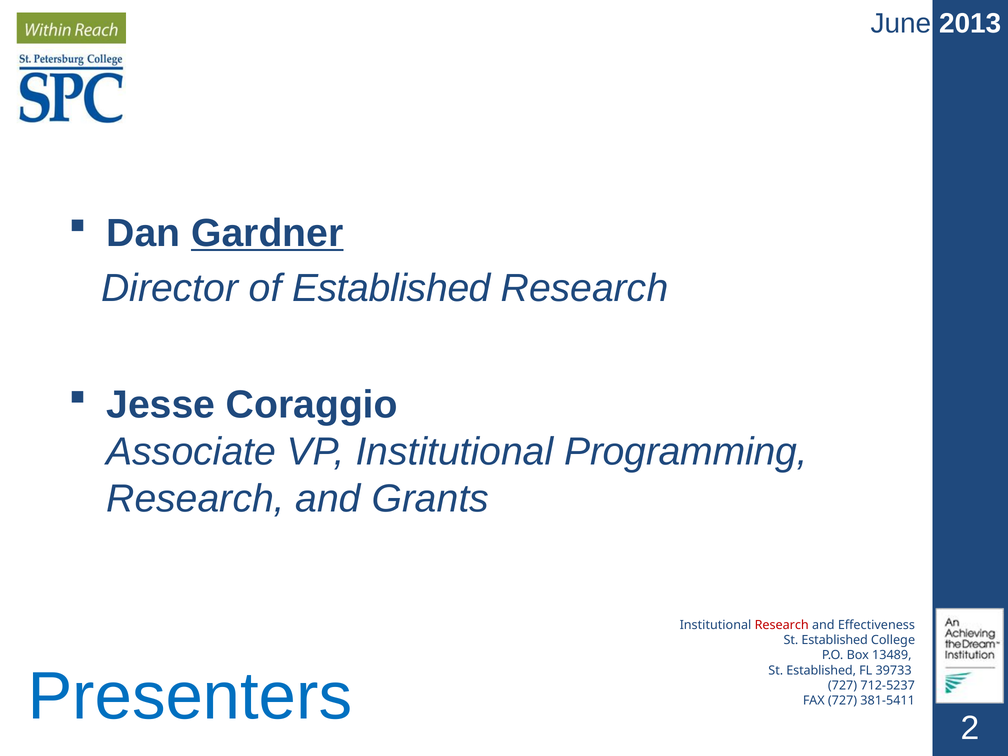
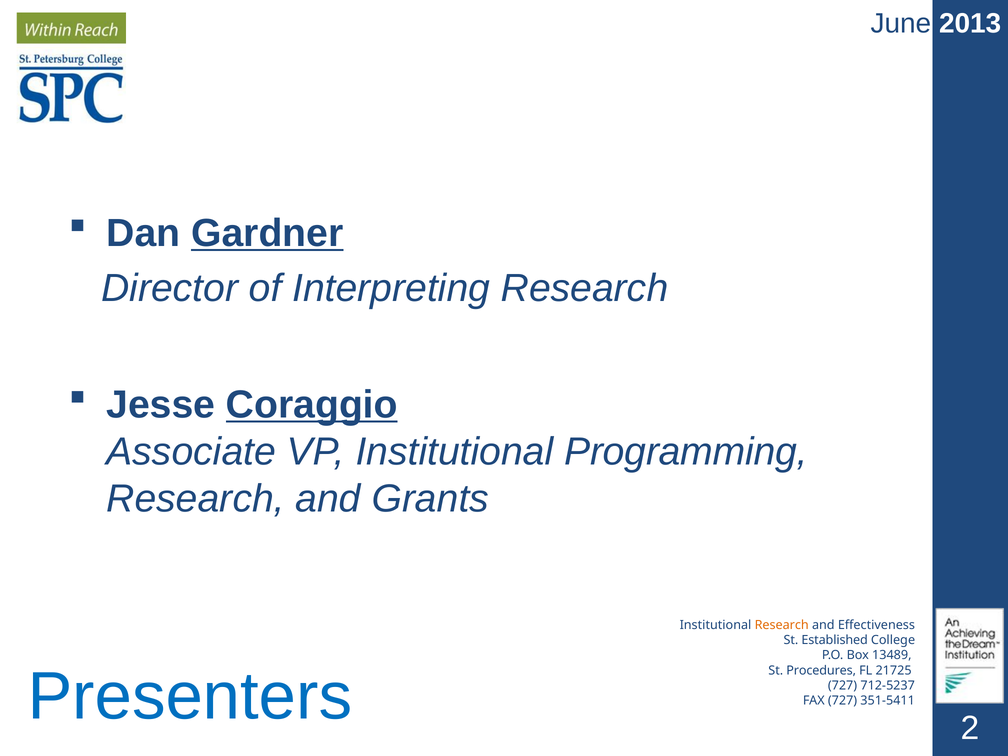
of Established: Established -> Interpreting
Coraggio underline: none -> present
Research at (782, 625) colour: red -> orange
Established at (821, 670): Established -> Procedures
39733: 39733 -> 21725
381-5411: 381-5411 -> 351-5411
